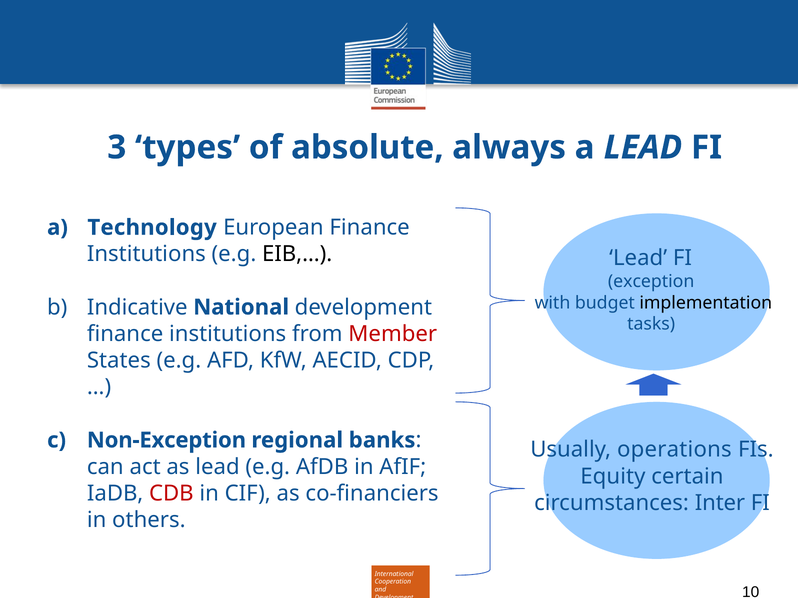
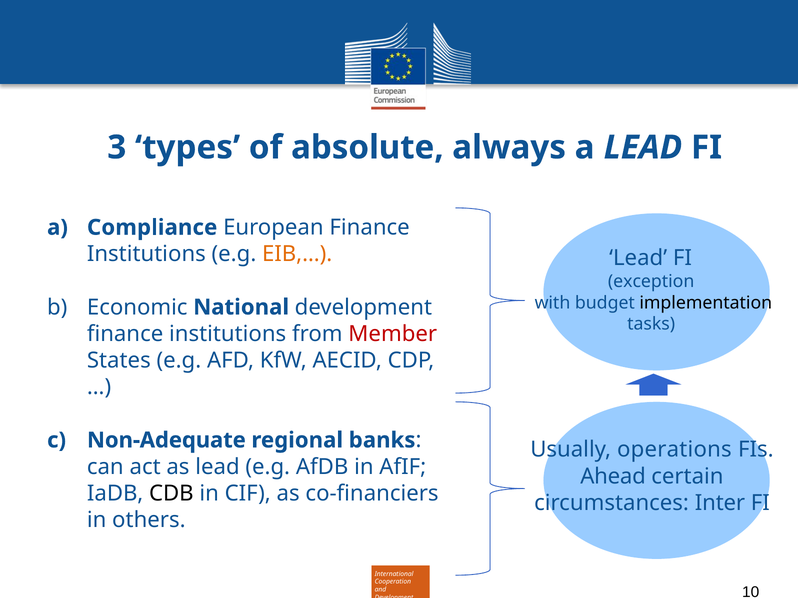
Technology: Technology -> Compliance
EIB,… colour: black -> orange
Indicative: Indicative -> Economic
Non-Exception: Non-Exception -> Non-Adequate
Equity: Equity -> Ahead
CDB colour: red -> black
